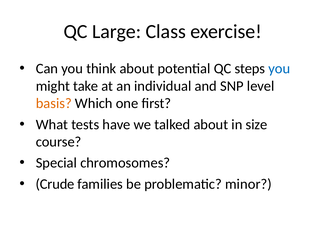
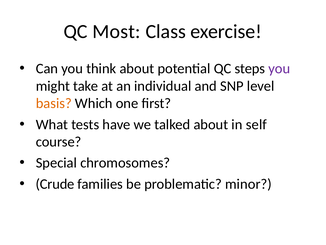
Large: Large -> Most
you at (279, 68) colour: blue -> purple
size: size -> self
